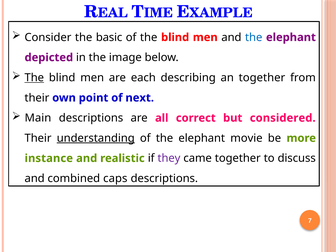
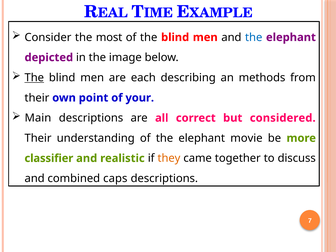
basic: basic -> most
an together: together -> methods
next: next -> your
understanding underline: present -> none
instance: instance -> classifier
they colour: purple -> orange
